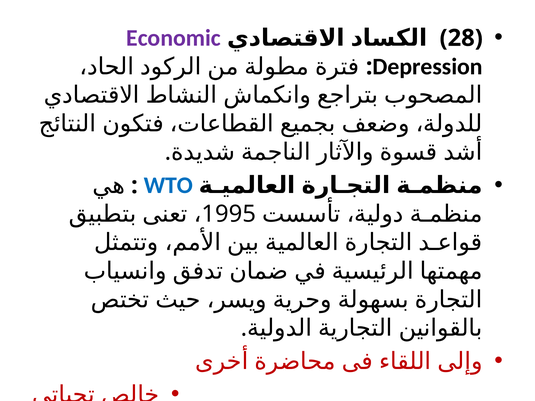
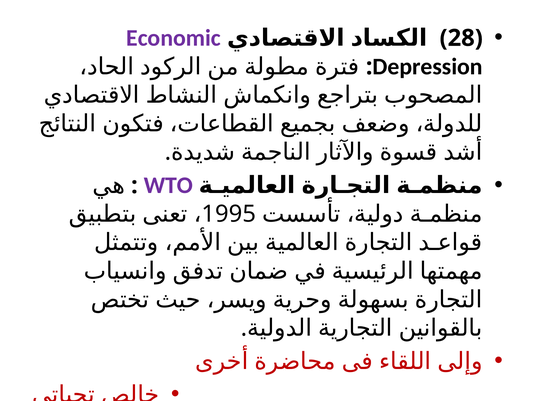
WTO colour: blue -> purple
